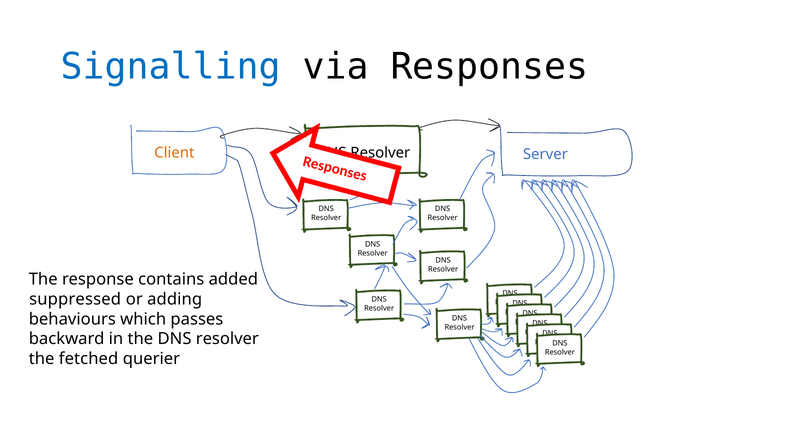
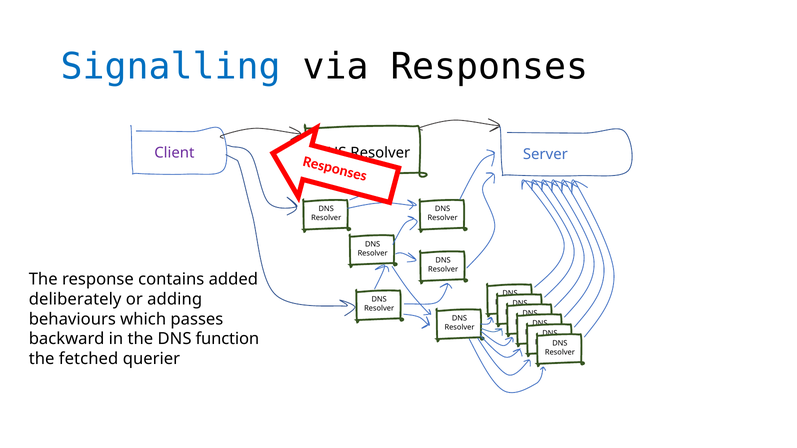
Client colour: orange -> purple
suppressed: suppressed -> deliberately
the DNS resolver: resolver -> function
